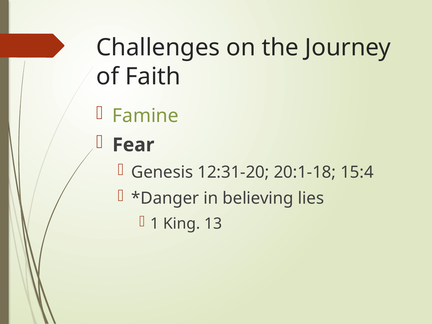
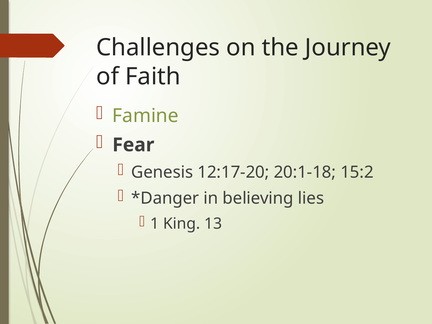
12:31-20: 12:31-20 -> 12:17-20
15:4: 15:4 -> 15:2
